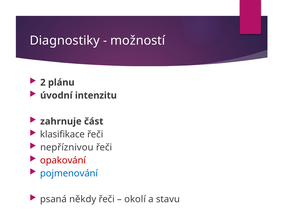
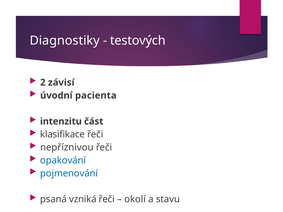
možností: možností -> testových
plánu: plánu -> závisí
intenzitu: intenzitu -> pacienta
zahrnuje: zahrnuje -> intenzitu
opakování colour: red -> blue
někdy: někdy -> vzniká
